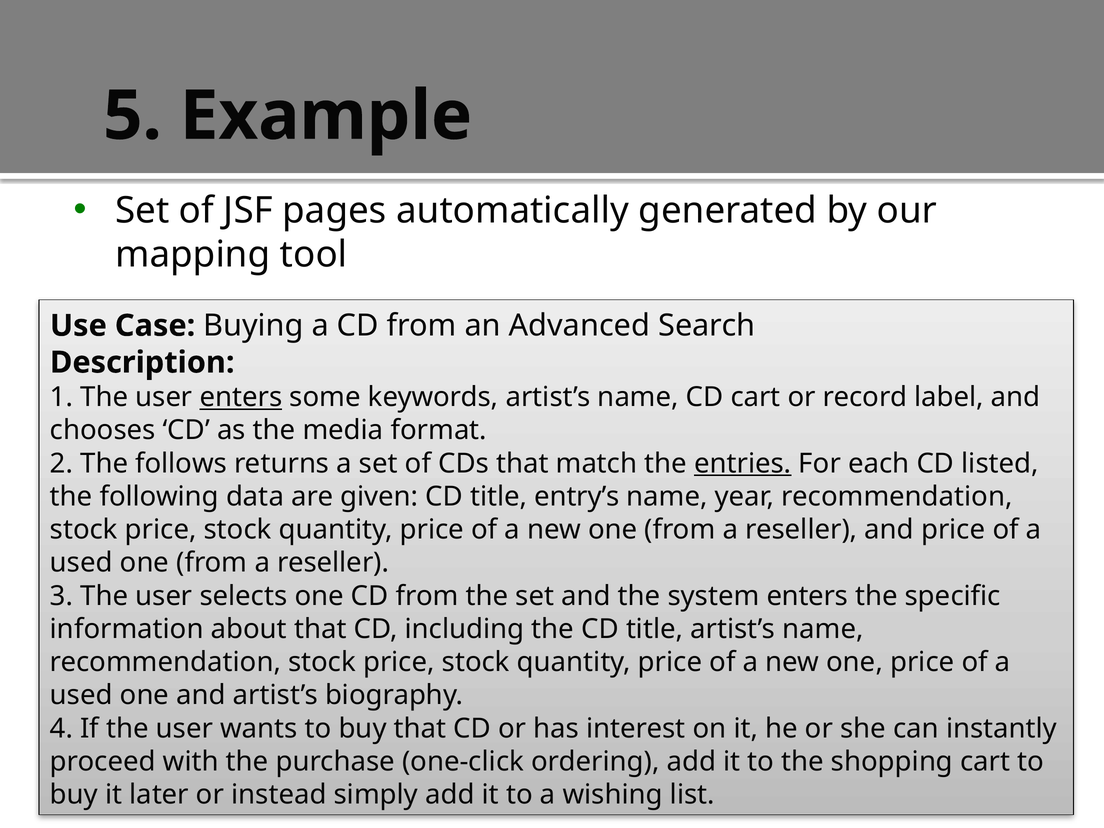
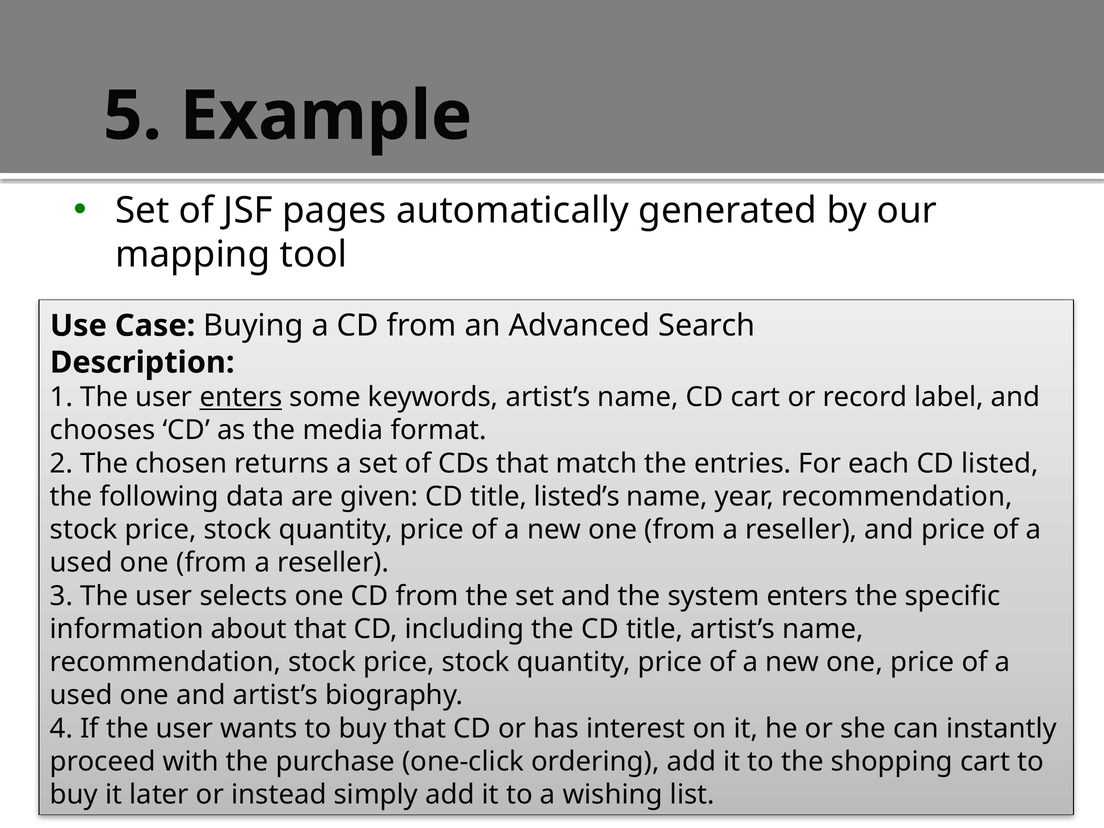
follows: follows -> chosen
entries underline: present -> none
entry’s: entry’s -> listed’s
